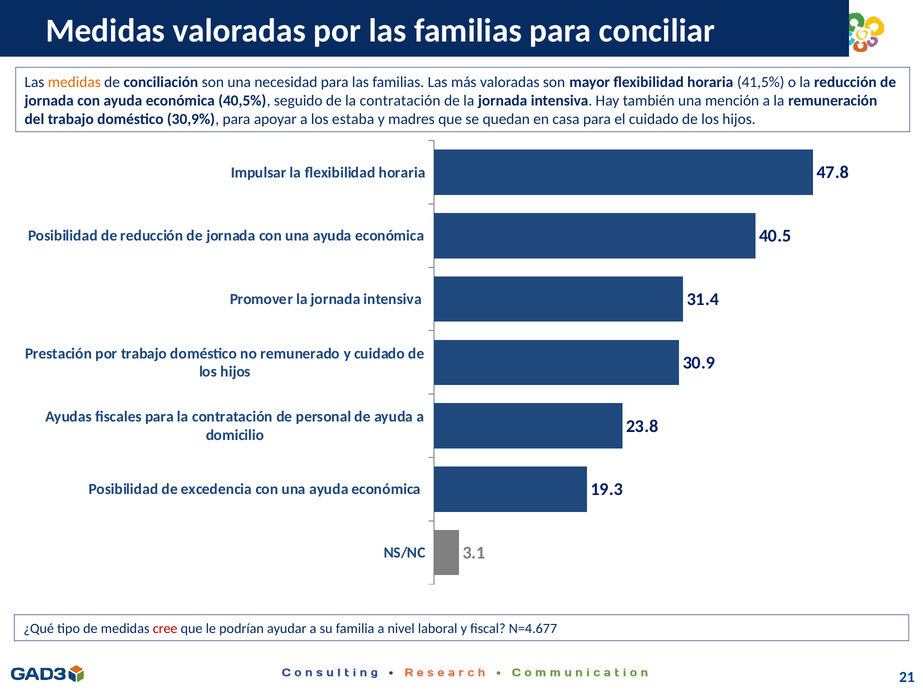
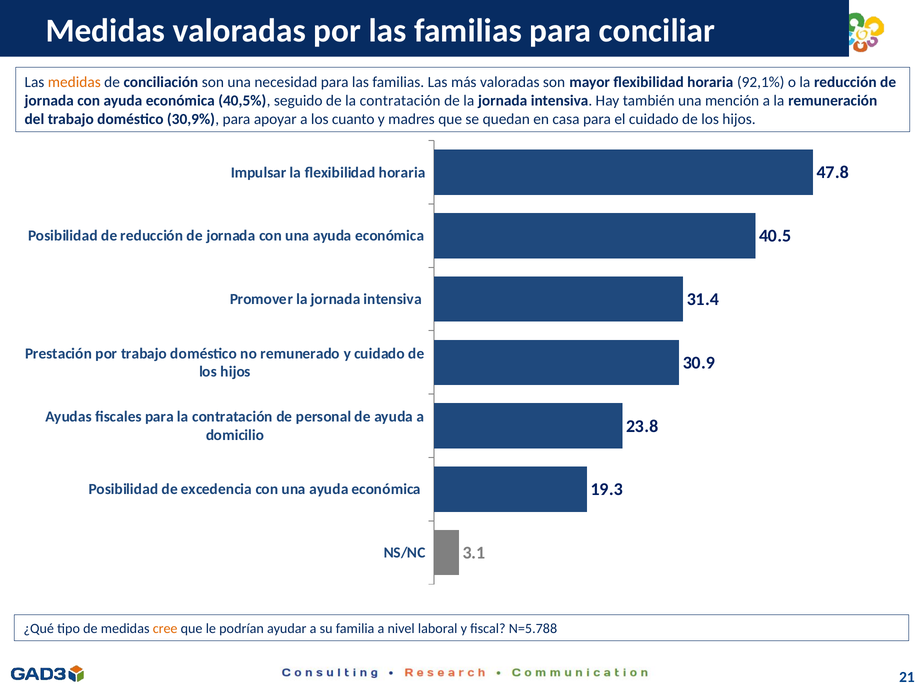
41,5%: 41,5% -> 92,1%
estaba: estaba -> cuanto
cree colour: red -> orange
N=4.677: N=4.677 -> N=5.788
